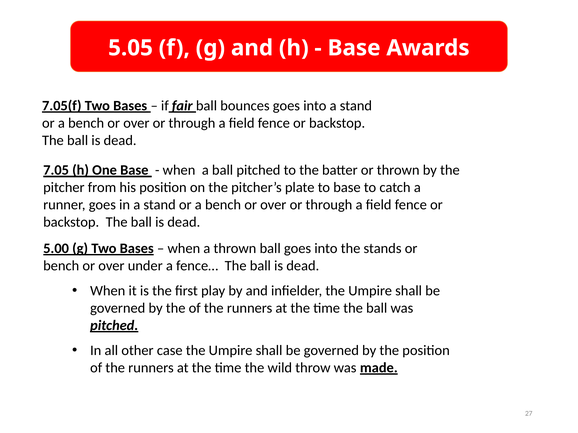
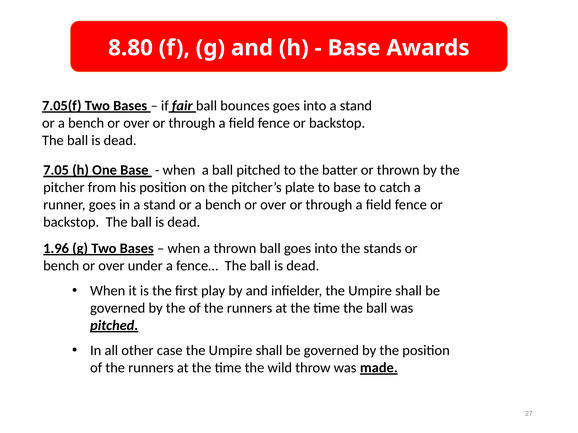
5.05: 5.05 -> 8.80
5.00: 5.00 -> 1.96
